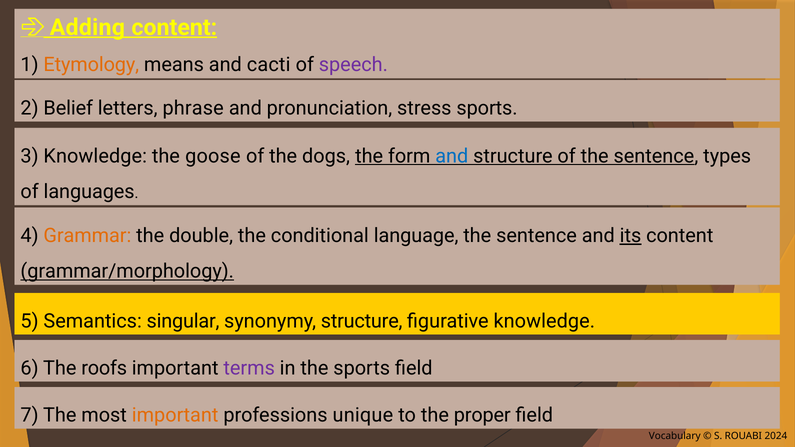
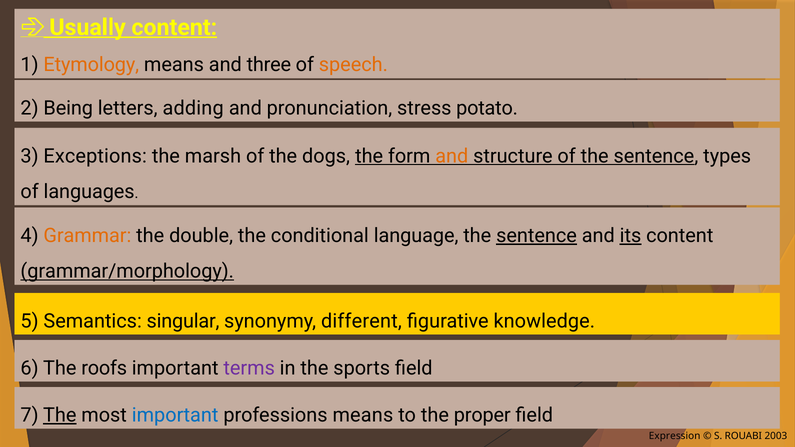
Adding: Adding -> Usually
cacti: cacti -> three
speech colour: purple -> orange
Belief: Belief -> Being
phrase: phrase -> adding
stress sports: sports -> potato
3 Knowledge: Knowledge -> Exceptions
goose: goose -> marsh
and at (452, 156) colour: blue -> orange
sentence at (536, 236) underline: none -> present
synonymy structure: structure -> different
The at (60, 415) underline: none -> present
important at (175, 415) colour: orange -> blue
professions unique: unique -> means
Vocabulary: Vocabulary -> Expression
2024: 2024 -> 2003
